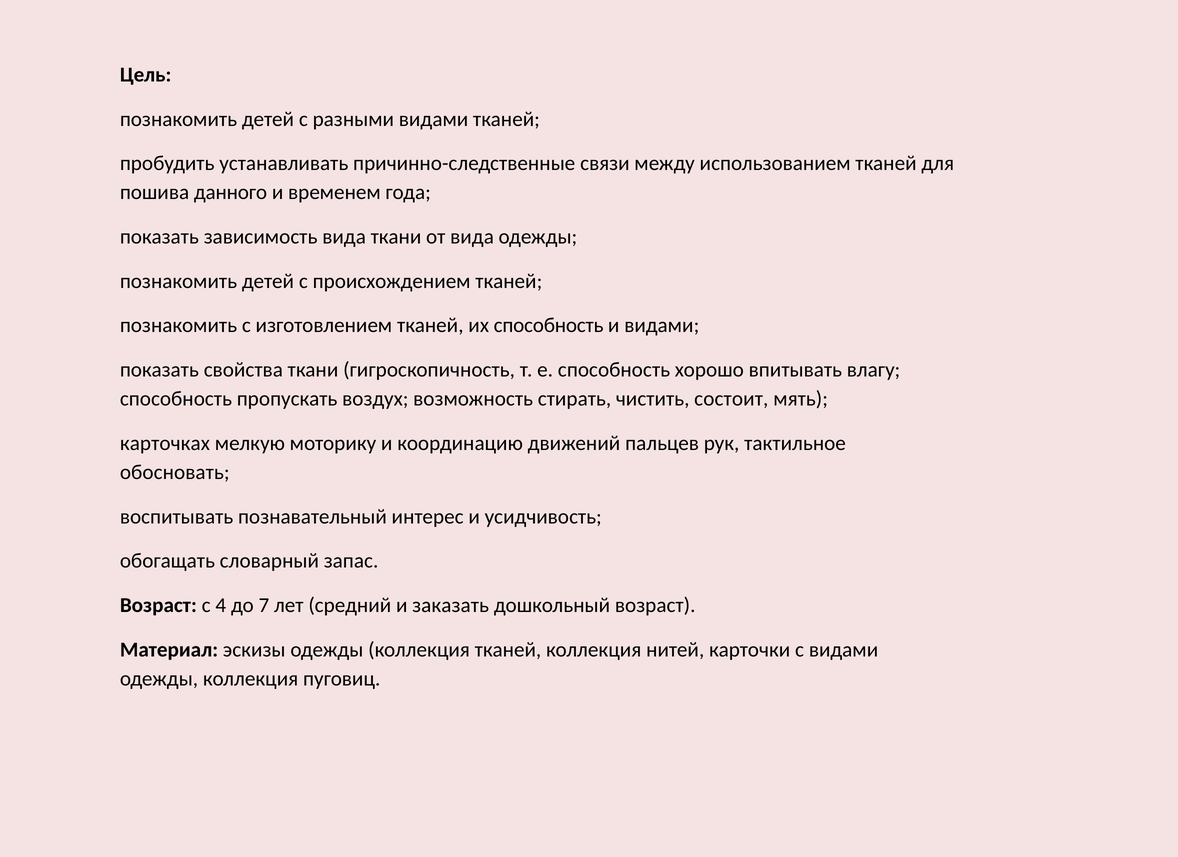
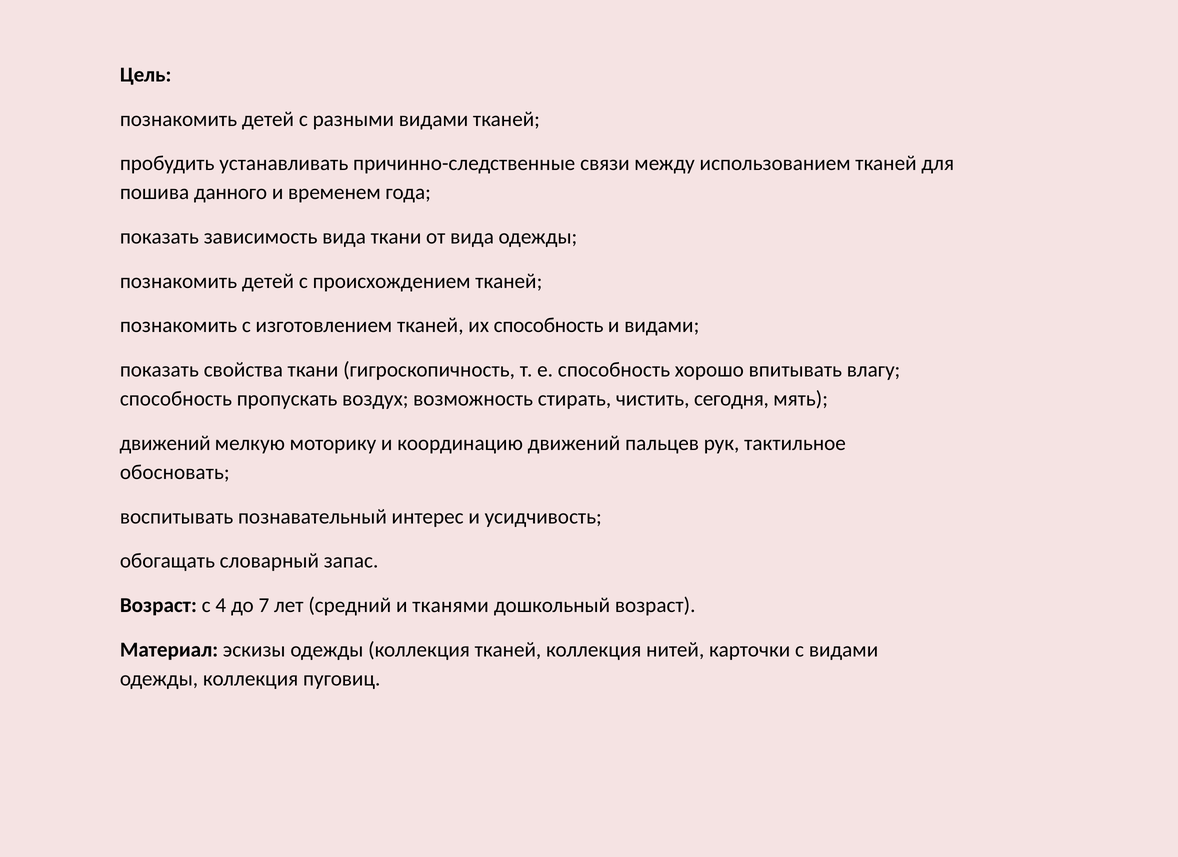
состоит: состоит -> сегодня
карточках at (165, 443): карточках -> движений
заказать: заказать -> тканями
